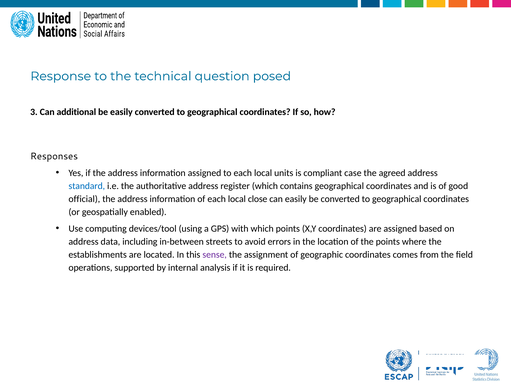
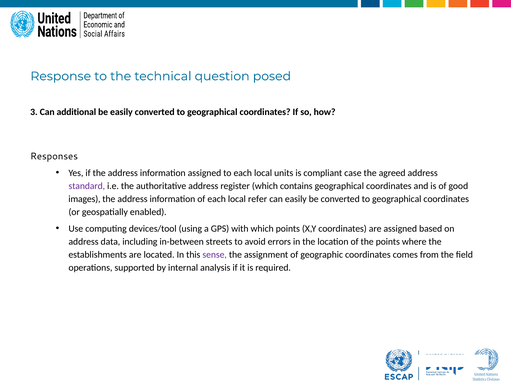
standard colour: blue -> purple
official: official -> images
close: close -> refer
